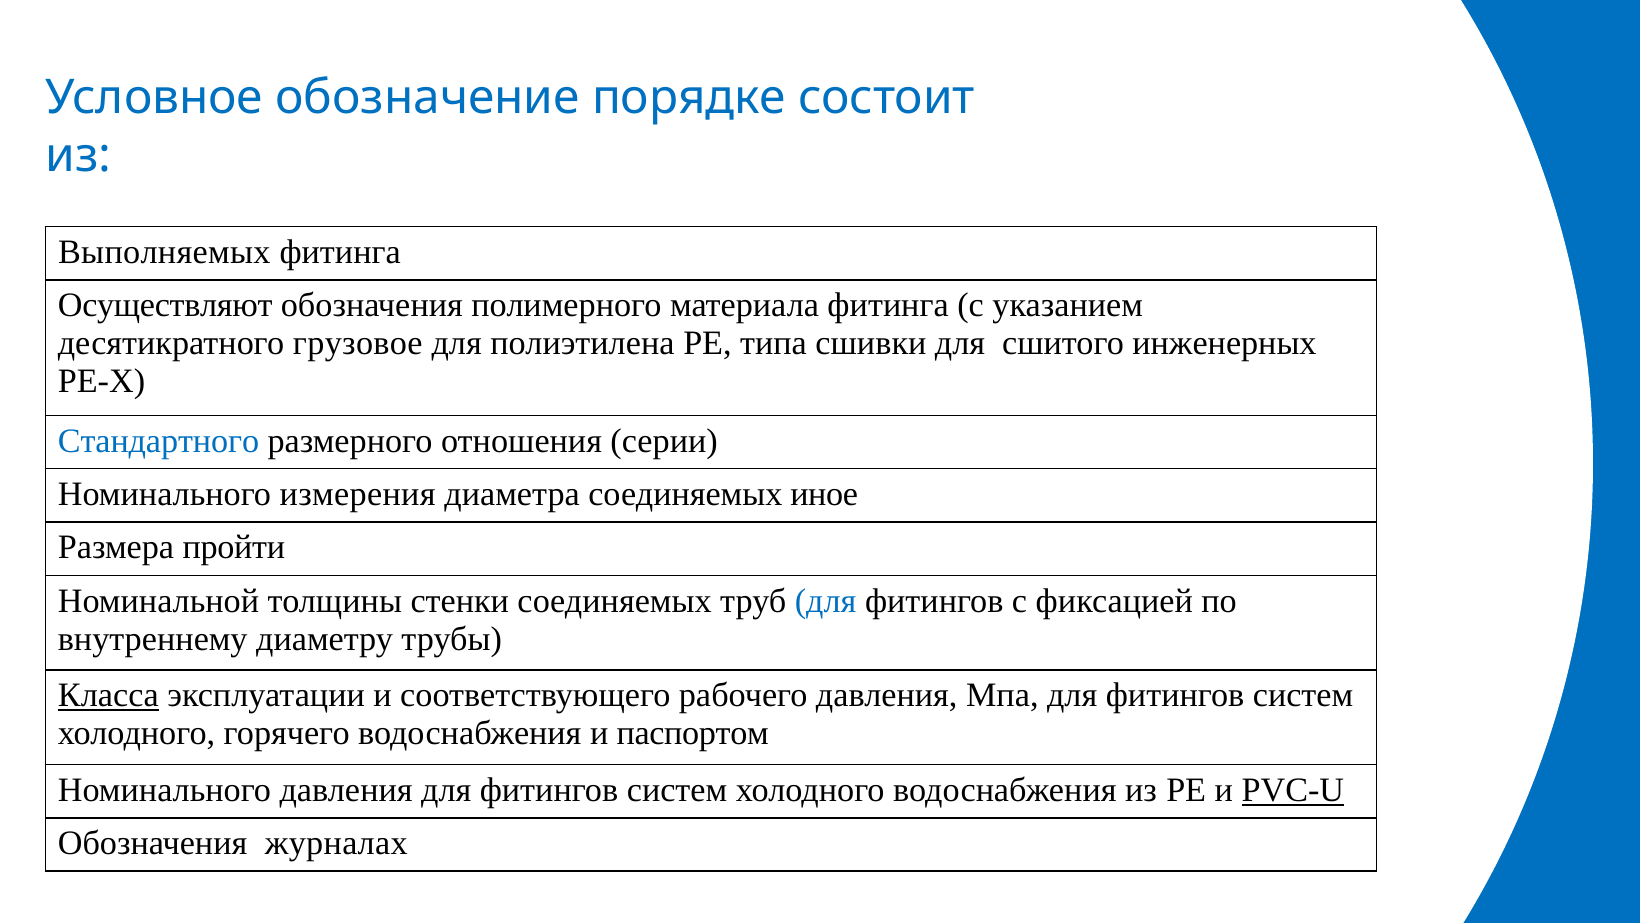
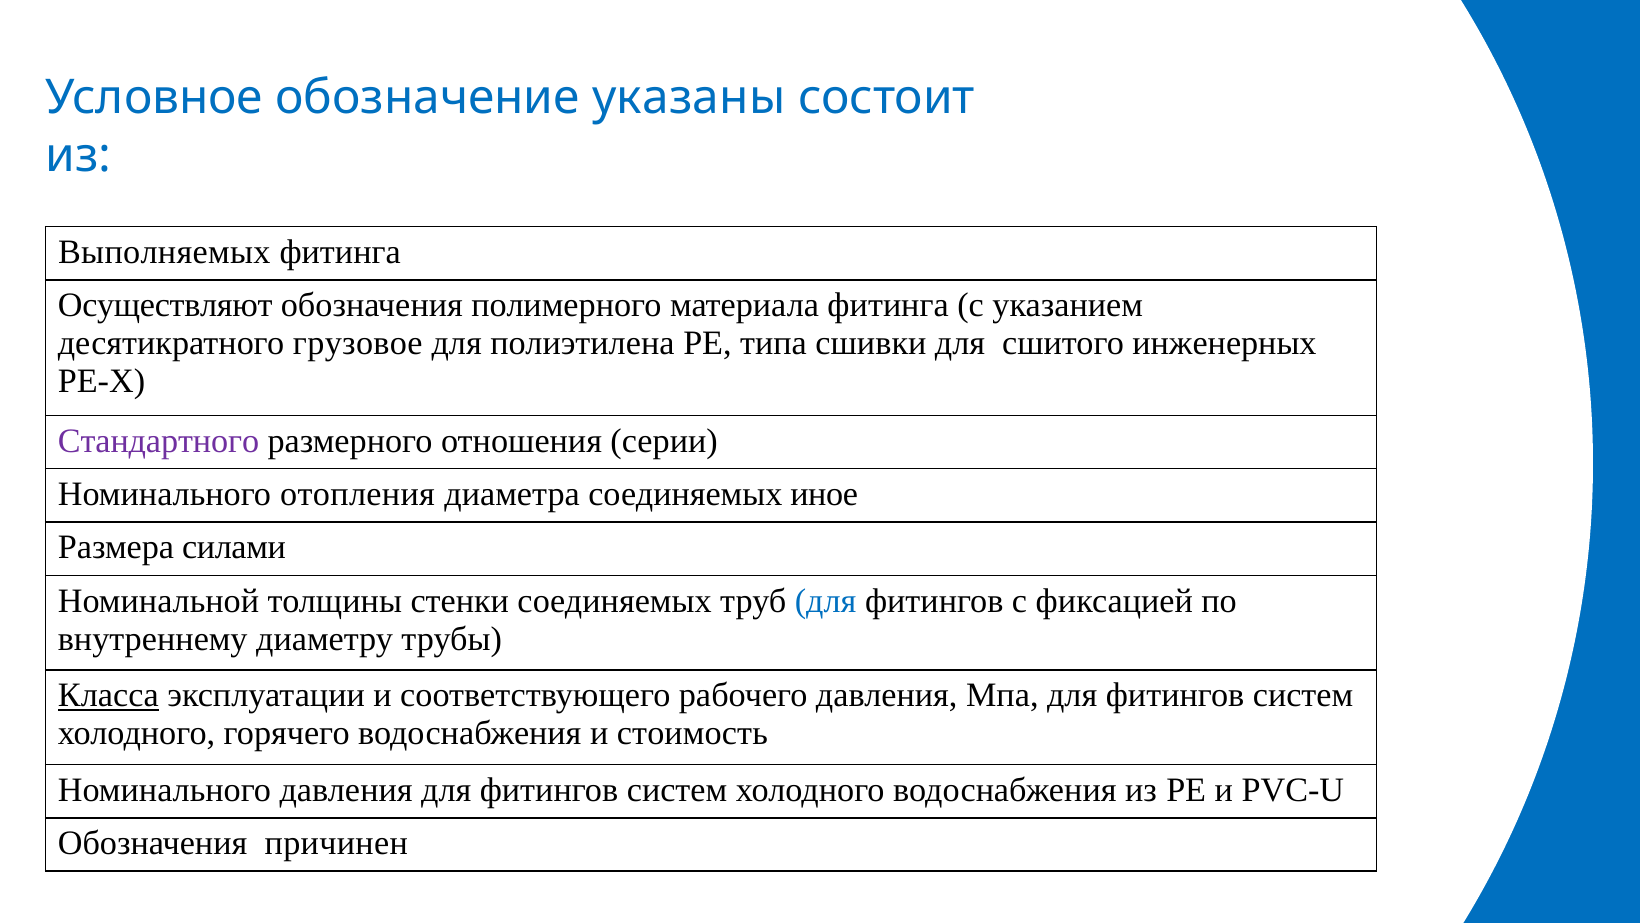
порядке: порядке -> указаны
Стандартного colour: blue -> purple
измерения: измерения -> отопления
пройти: пройти -> силами
паспортом: паспортом -> стоимость
PVC-U underline: present -> none
журналах: журналах -> причинен
